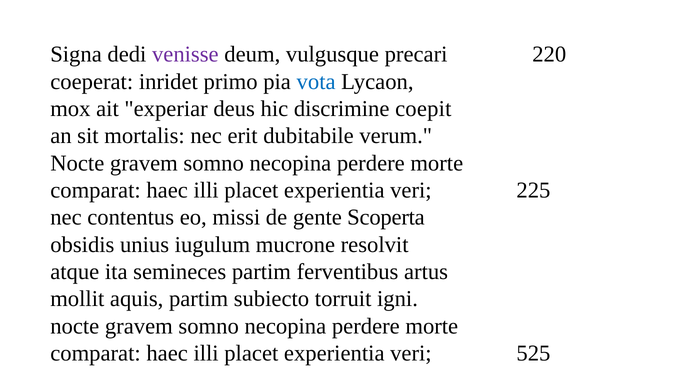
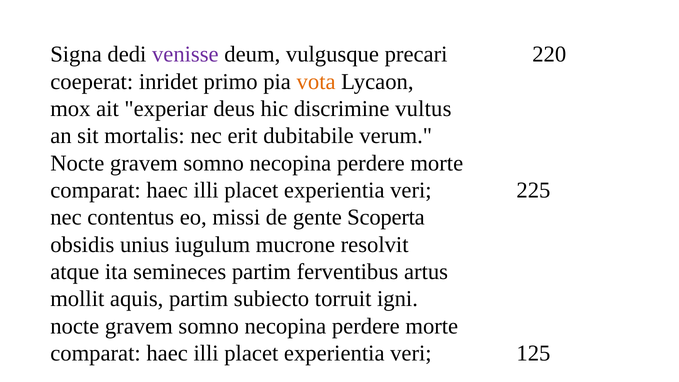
vota colour: blue -> orange
coepit: coepit -> vultus
525: 525 -> 125
